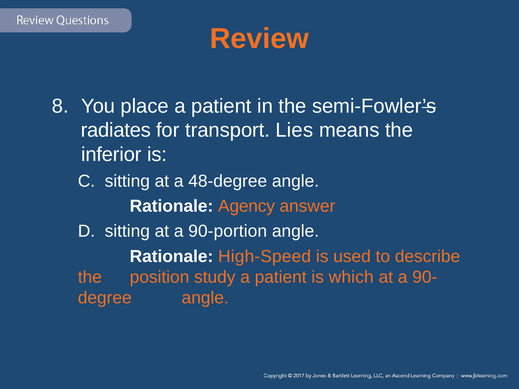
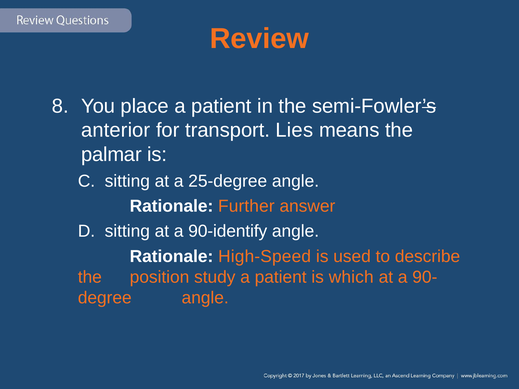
radiates: radiates -> anterior
inferior: inferior -> palmar
48-degree: 48-degree -> 25-degree
Agency: Agency -> Further
90-portion: 90-portion -> 90-identify
